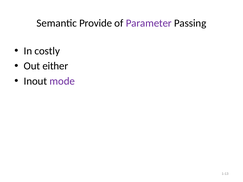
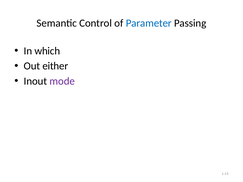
Provide: Provide -> Control
Parameter colour: purple -> blue
costly: costly -> which
